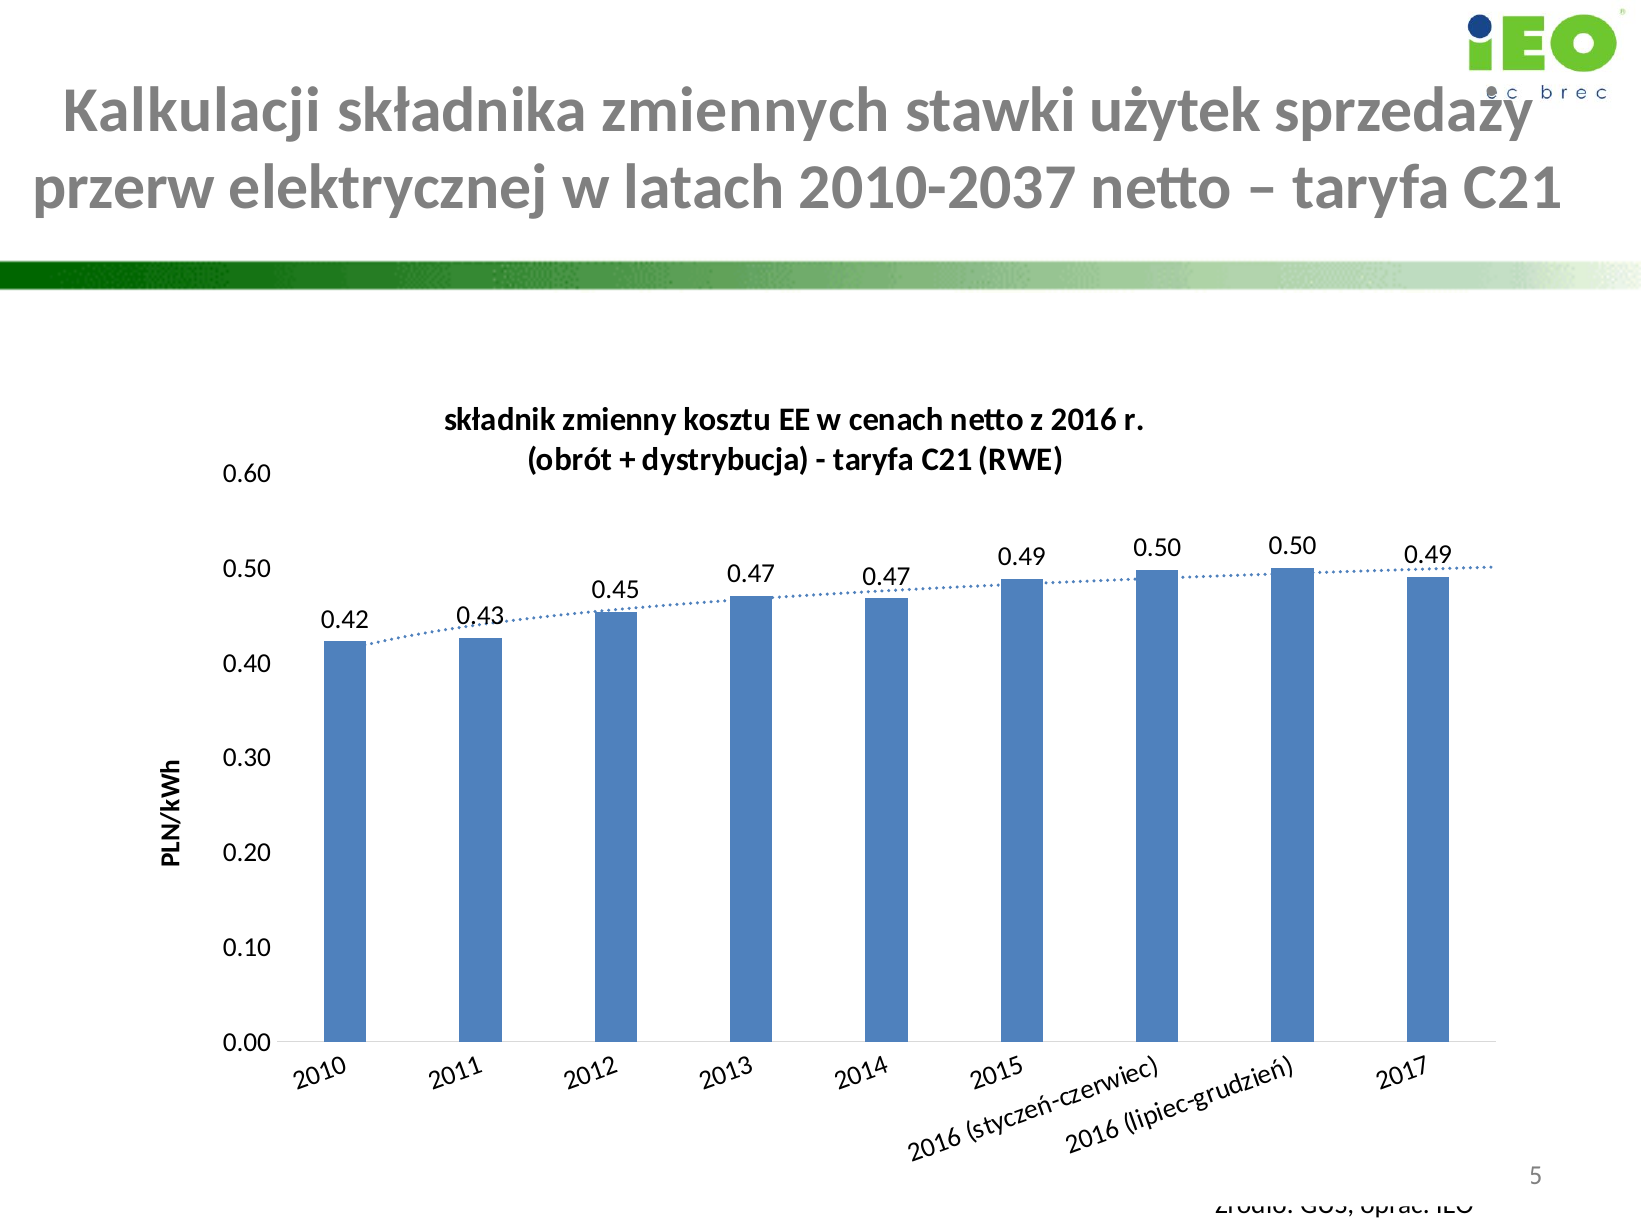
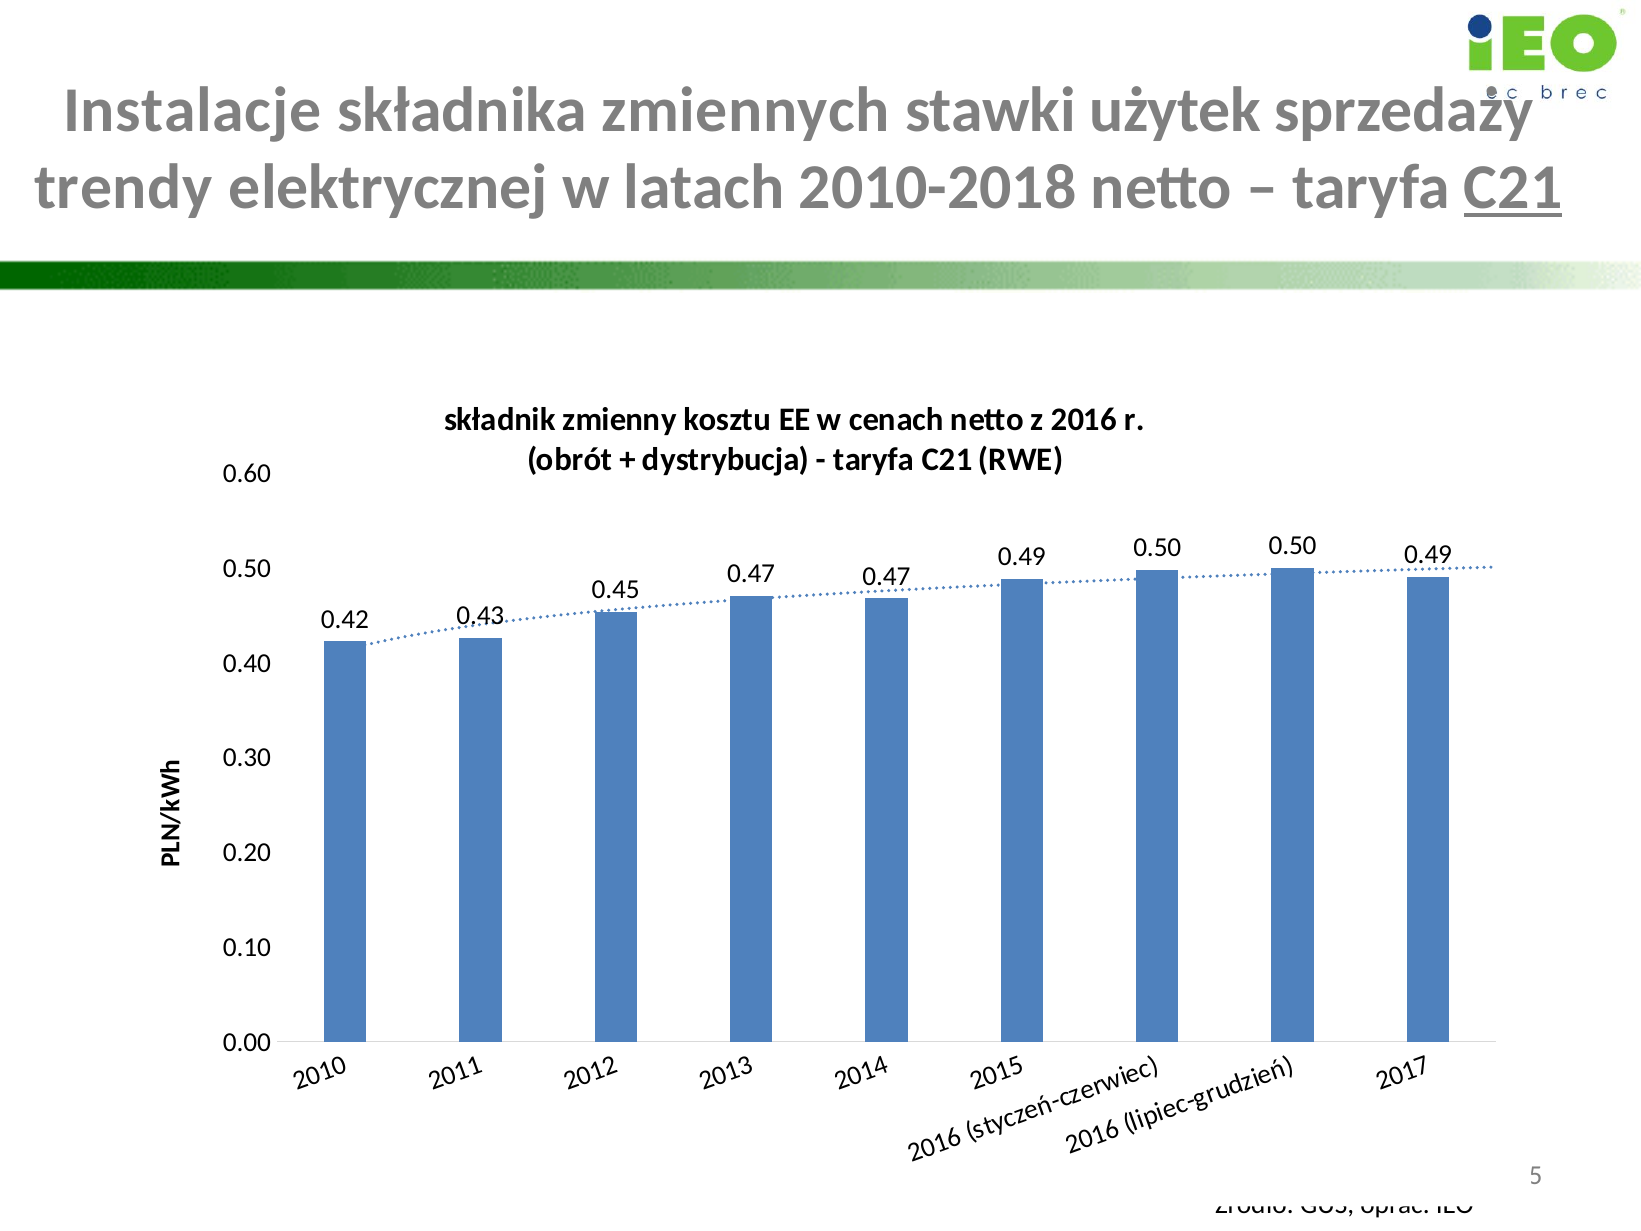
Kalkulacji: Kalkulacji -> Instalacje
przerw: przerw -> trendy
2010-2037: 2010-2037 -> 2010-2018
C21 at (1513, 187) underline: none -> present
